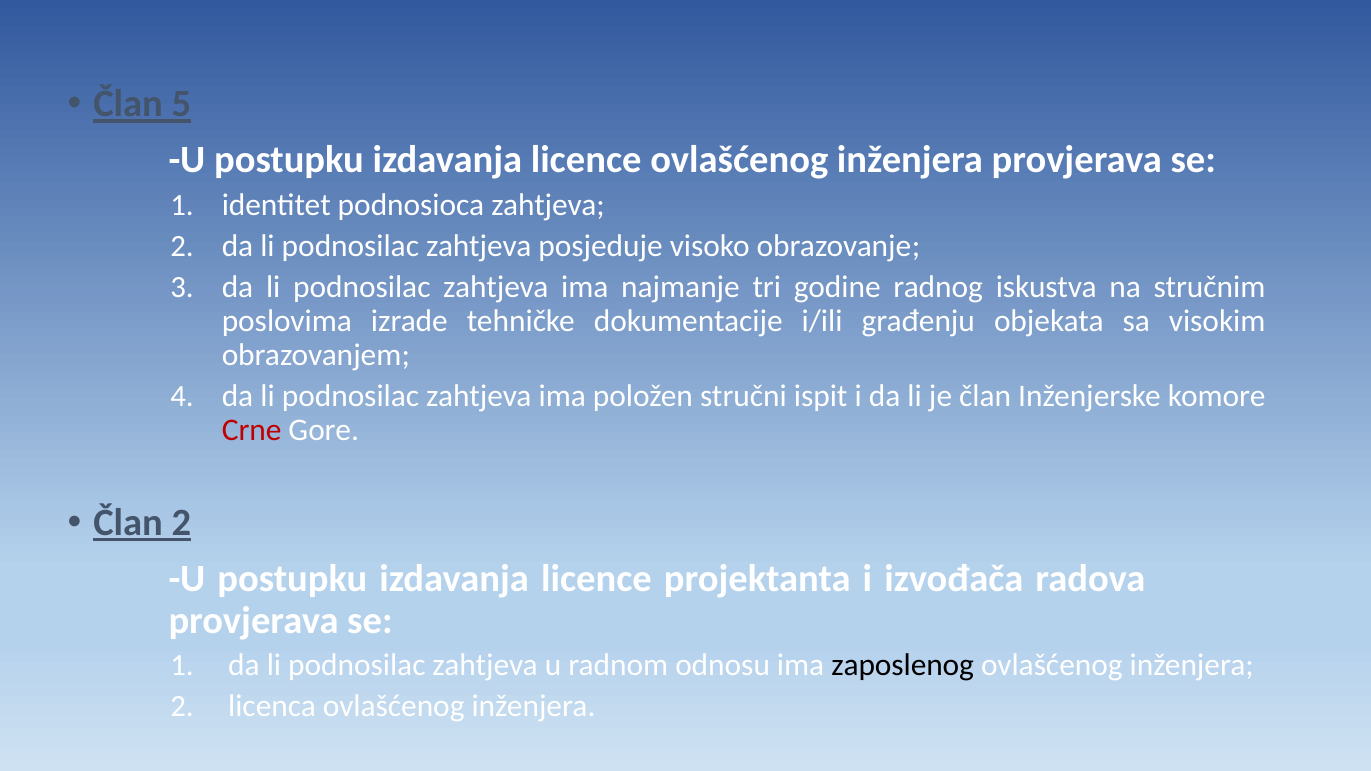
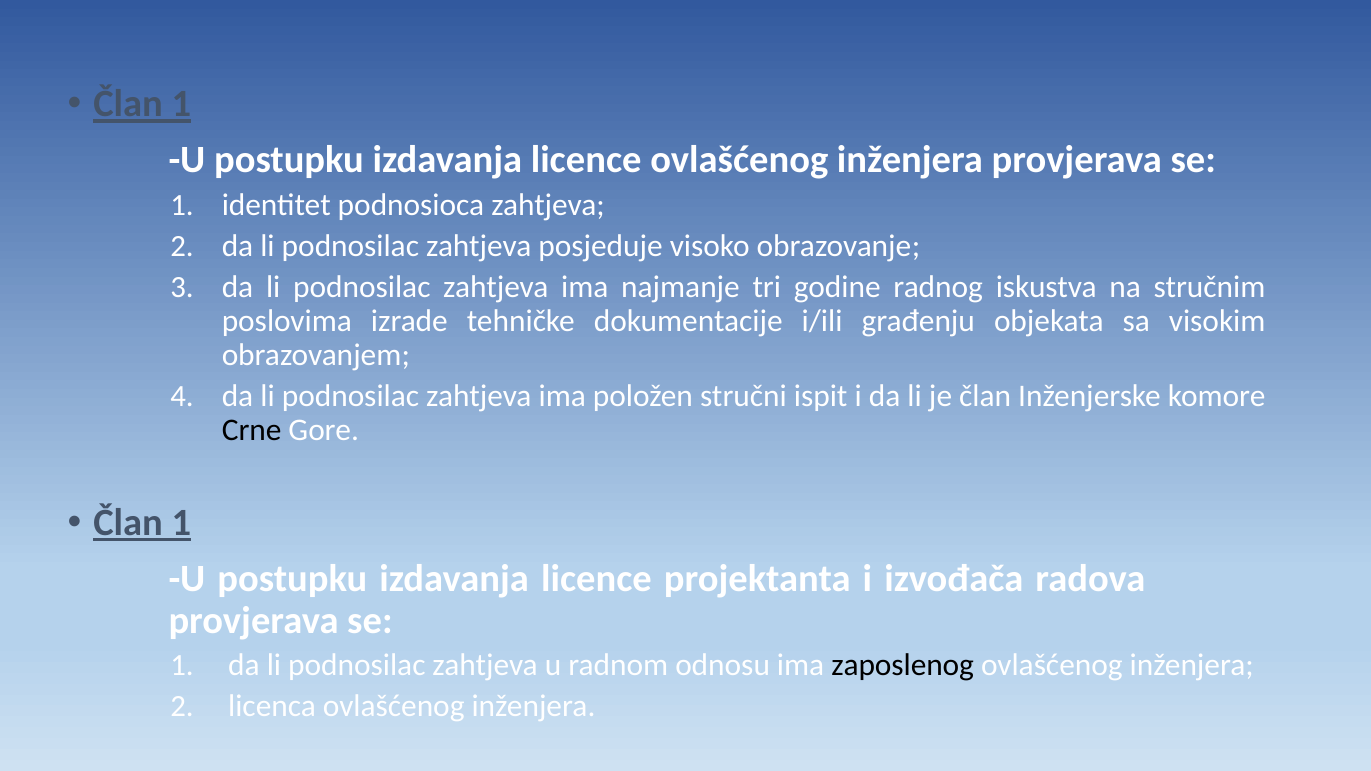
5 at (181, 104): 5 -> 1
Crne colour: red -> black
2 at (181, 523): 2 -> 1
